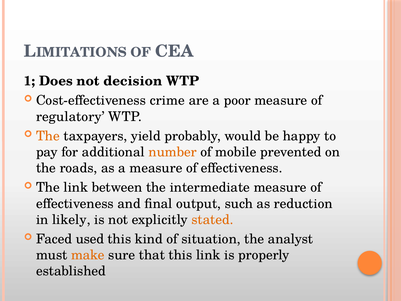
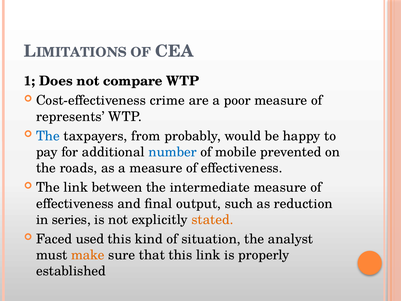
decision: decision -> compare
regulatory: regulatory -> represents
The at (48, 136) colour: orange -> blue
yield: yield -> from
number colour: orange -> blue
likely: likely -> series
